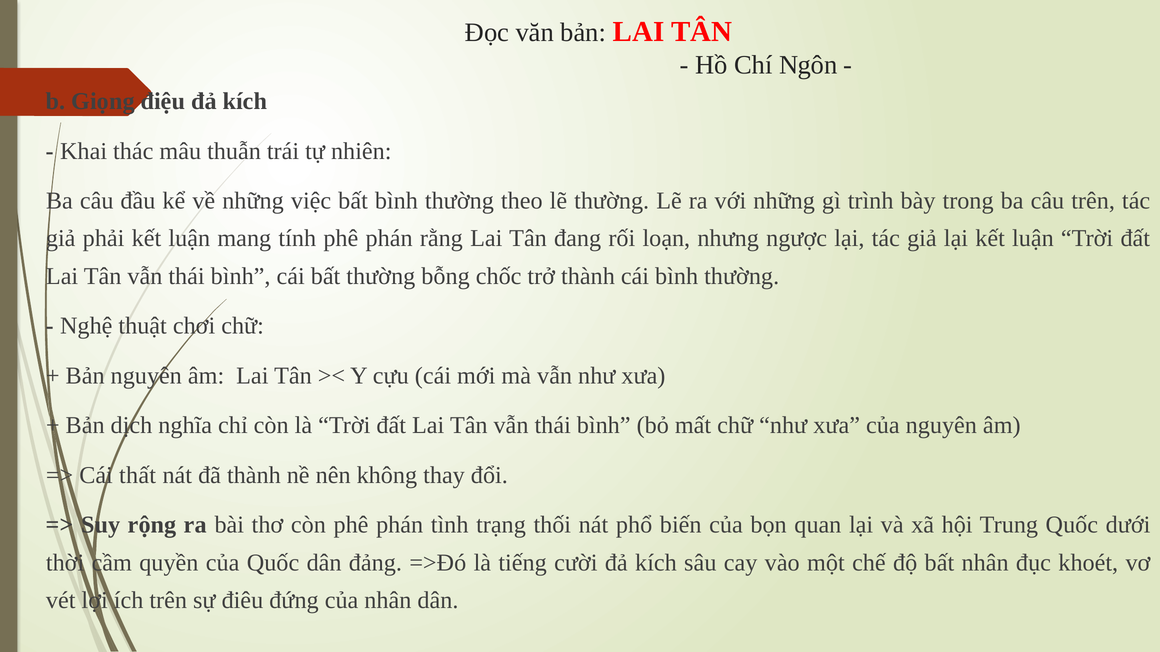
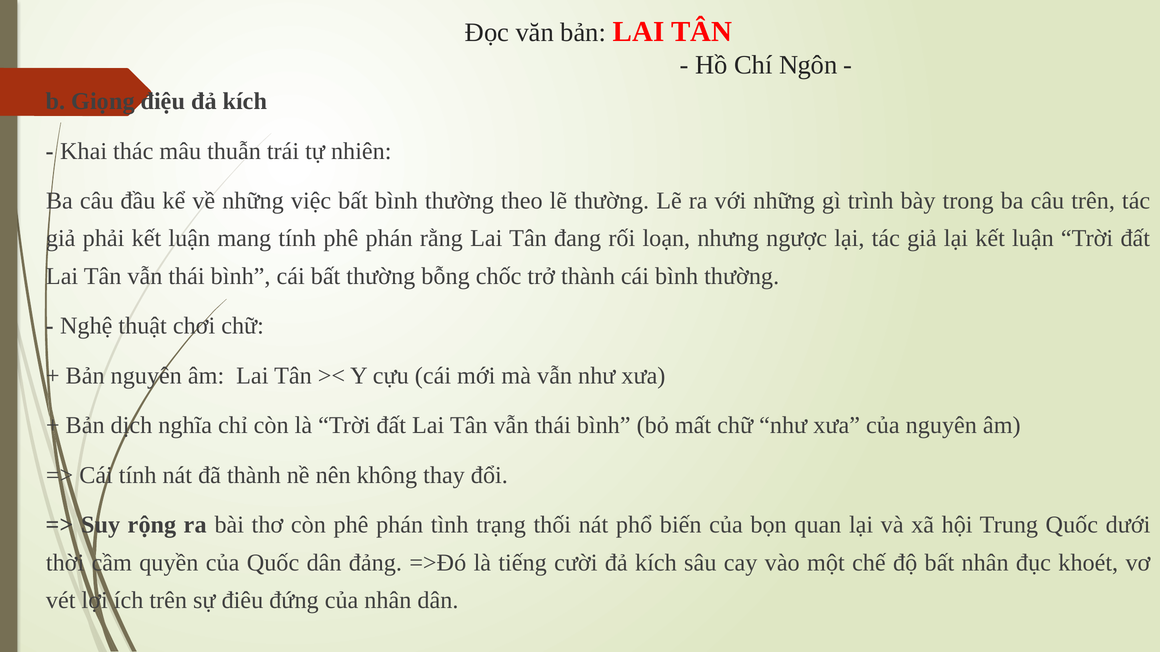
Cái thất: thất -> tính
